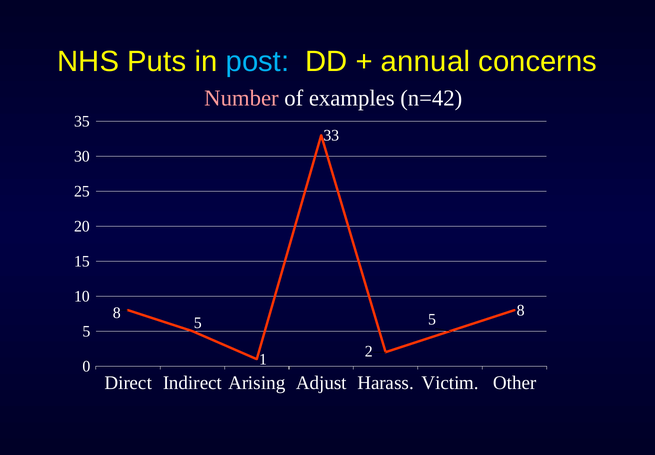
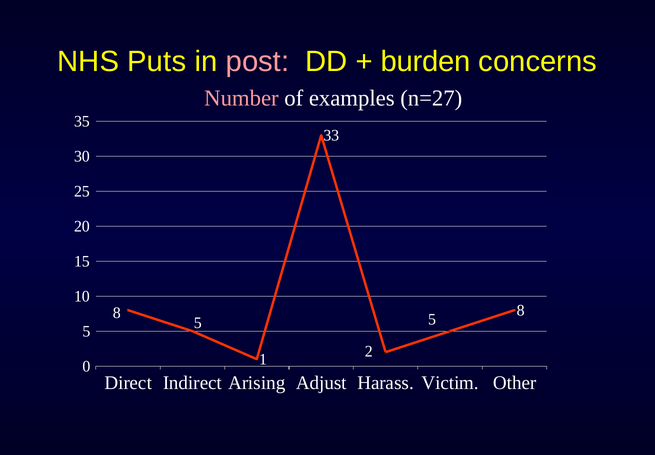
post colour: light blue -> pink
annual: annual -> burden
n=42: n=42 -> n=27
